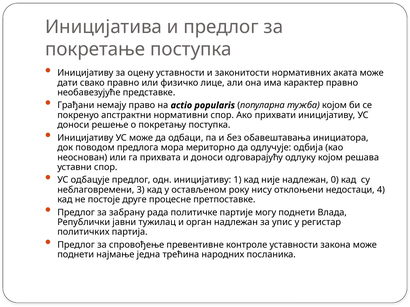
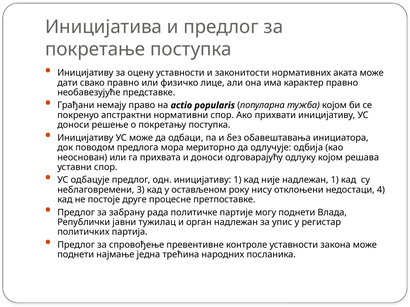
надлежан 0: 0 -> 1
